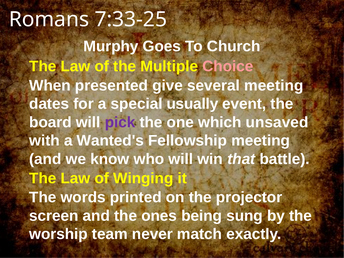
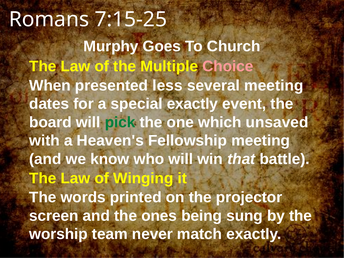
7:33-25: 7:33-25 -> 7:15-25
give: give -> less
special usually: usually -> exactly
pick colour: purple -> green
Wanted's: Wanted's -> Heaven's
